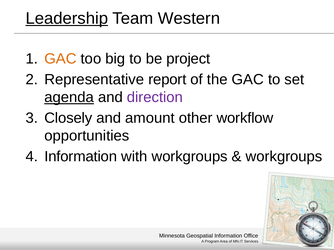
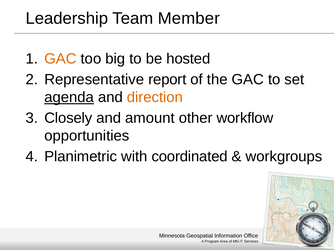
Leadership underline: present -> none
Western: Western -> Member
project: project -> hosted
direction colour: purple -> orange
Information at (81, 157): Information -> Planimetric
with workgroups: workgroups -> coordinated
